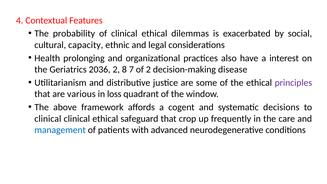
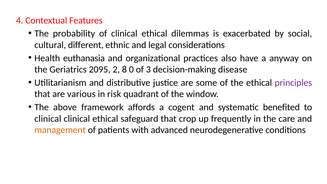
capacity: capacity -> different
prolonging: prolonging -> euthanasia
interest: interest -> anyway
2036: 2036 -> 2095
7: 7 -> 0
of 2: 2 -> 3
loss: loss -> risk
decisions: decisions -> benefited
management colour: blue -> orange
